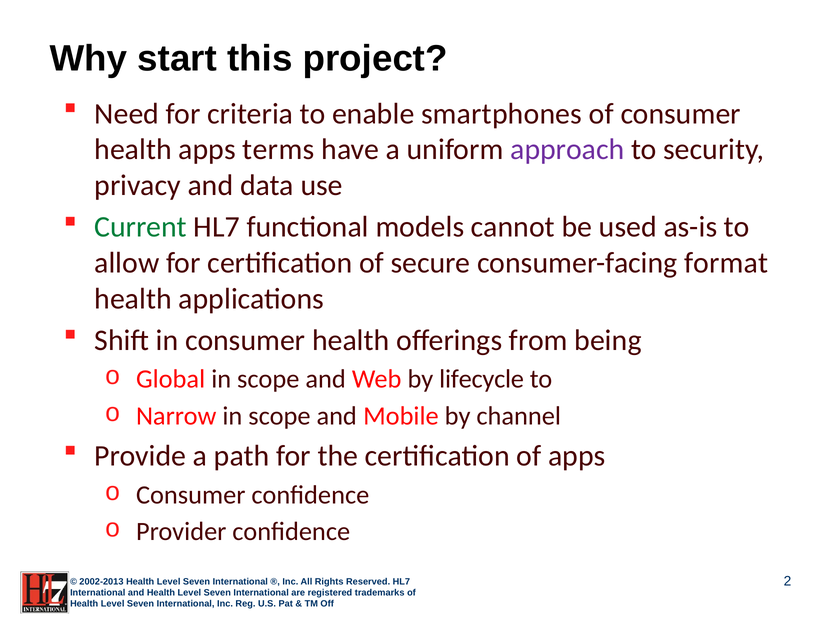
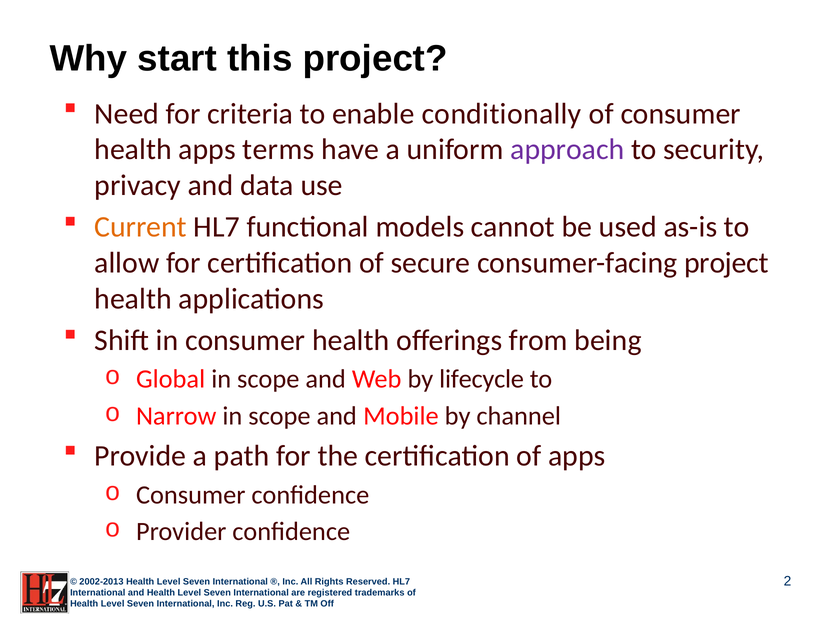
smartphones: smartphones -> conditionally
Current colour: green -> orange
consumer-facing format: format -> project
